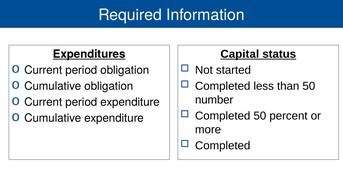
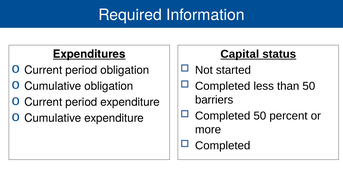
number: number -> barriers
